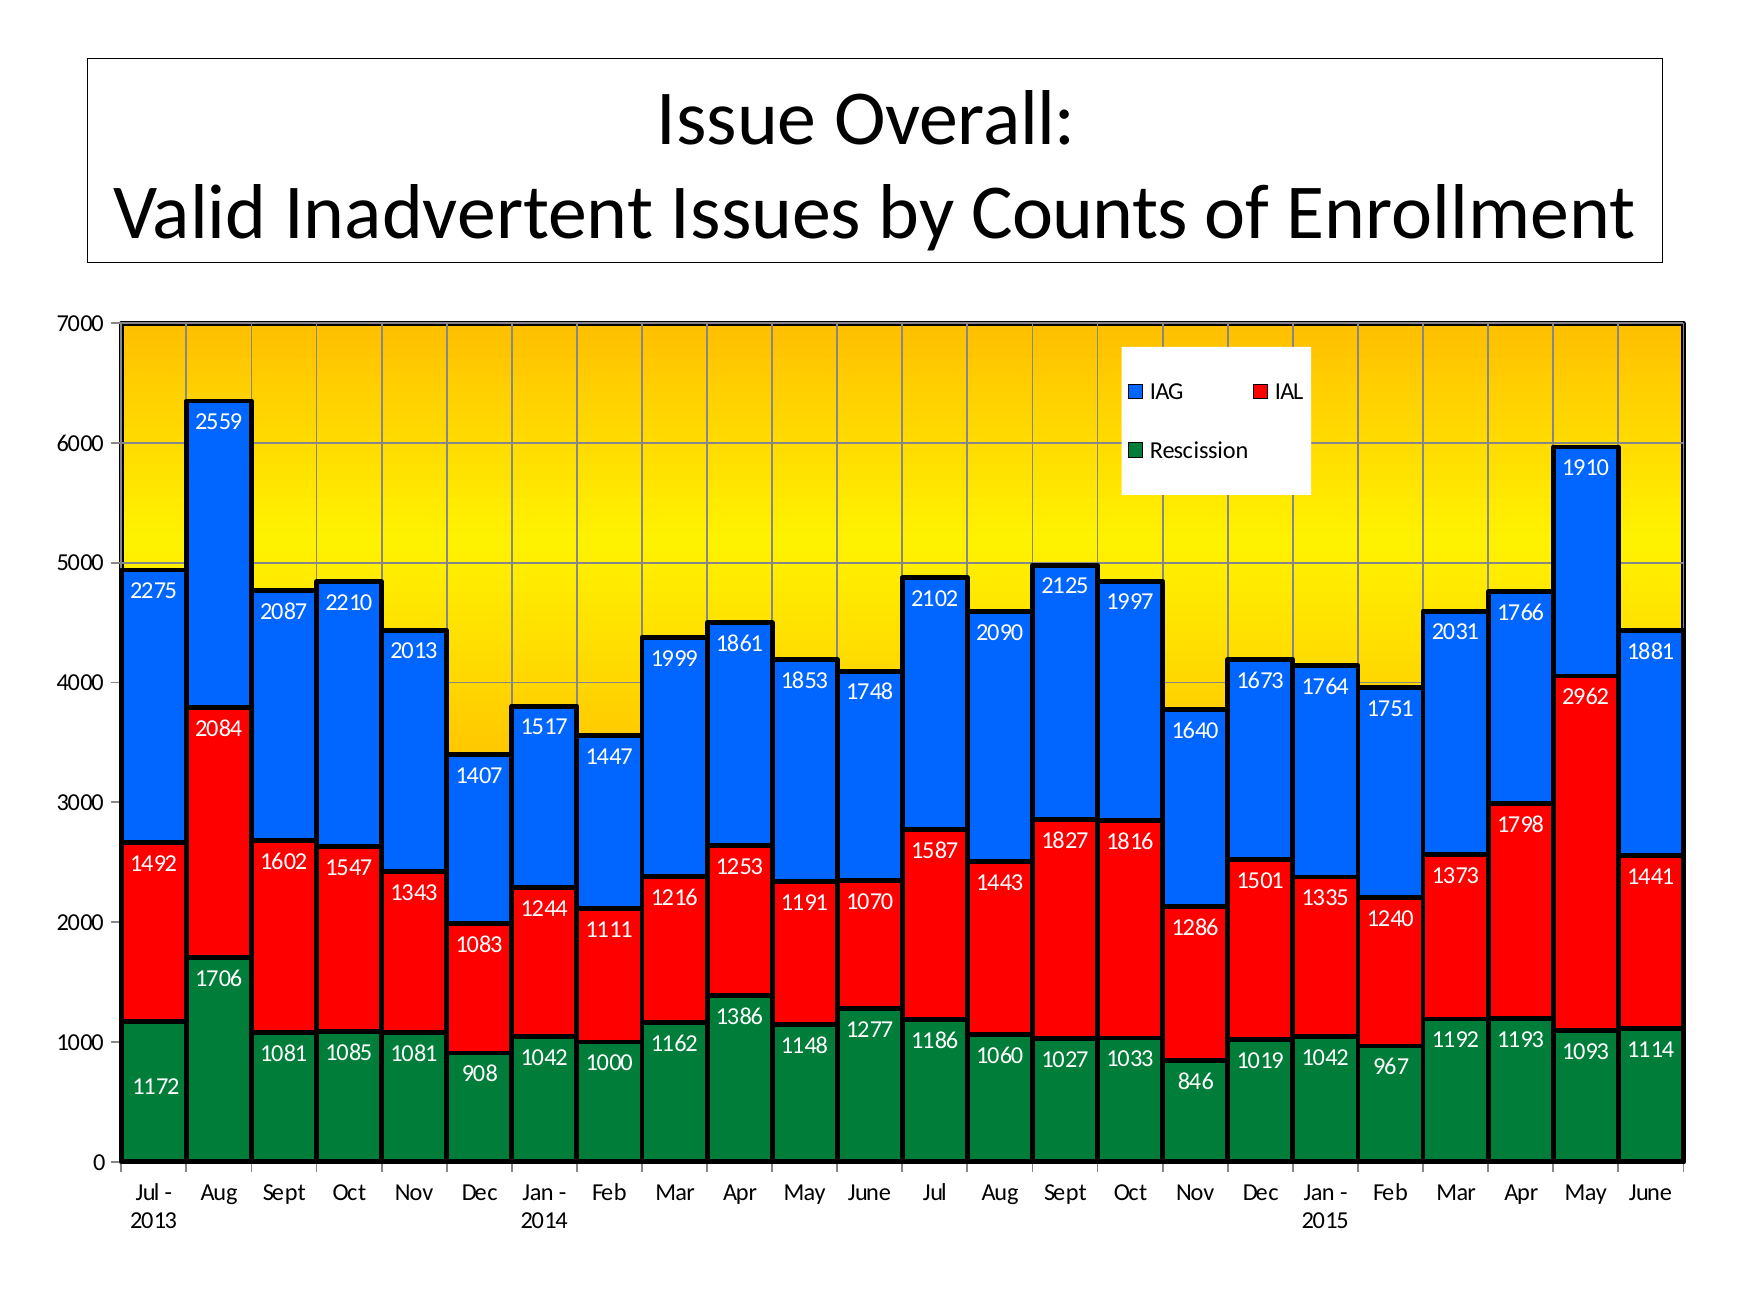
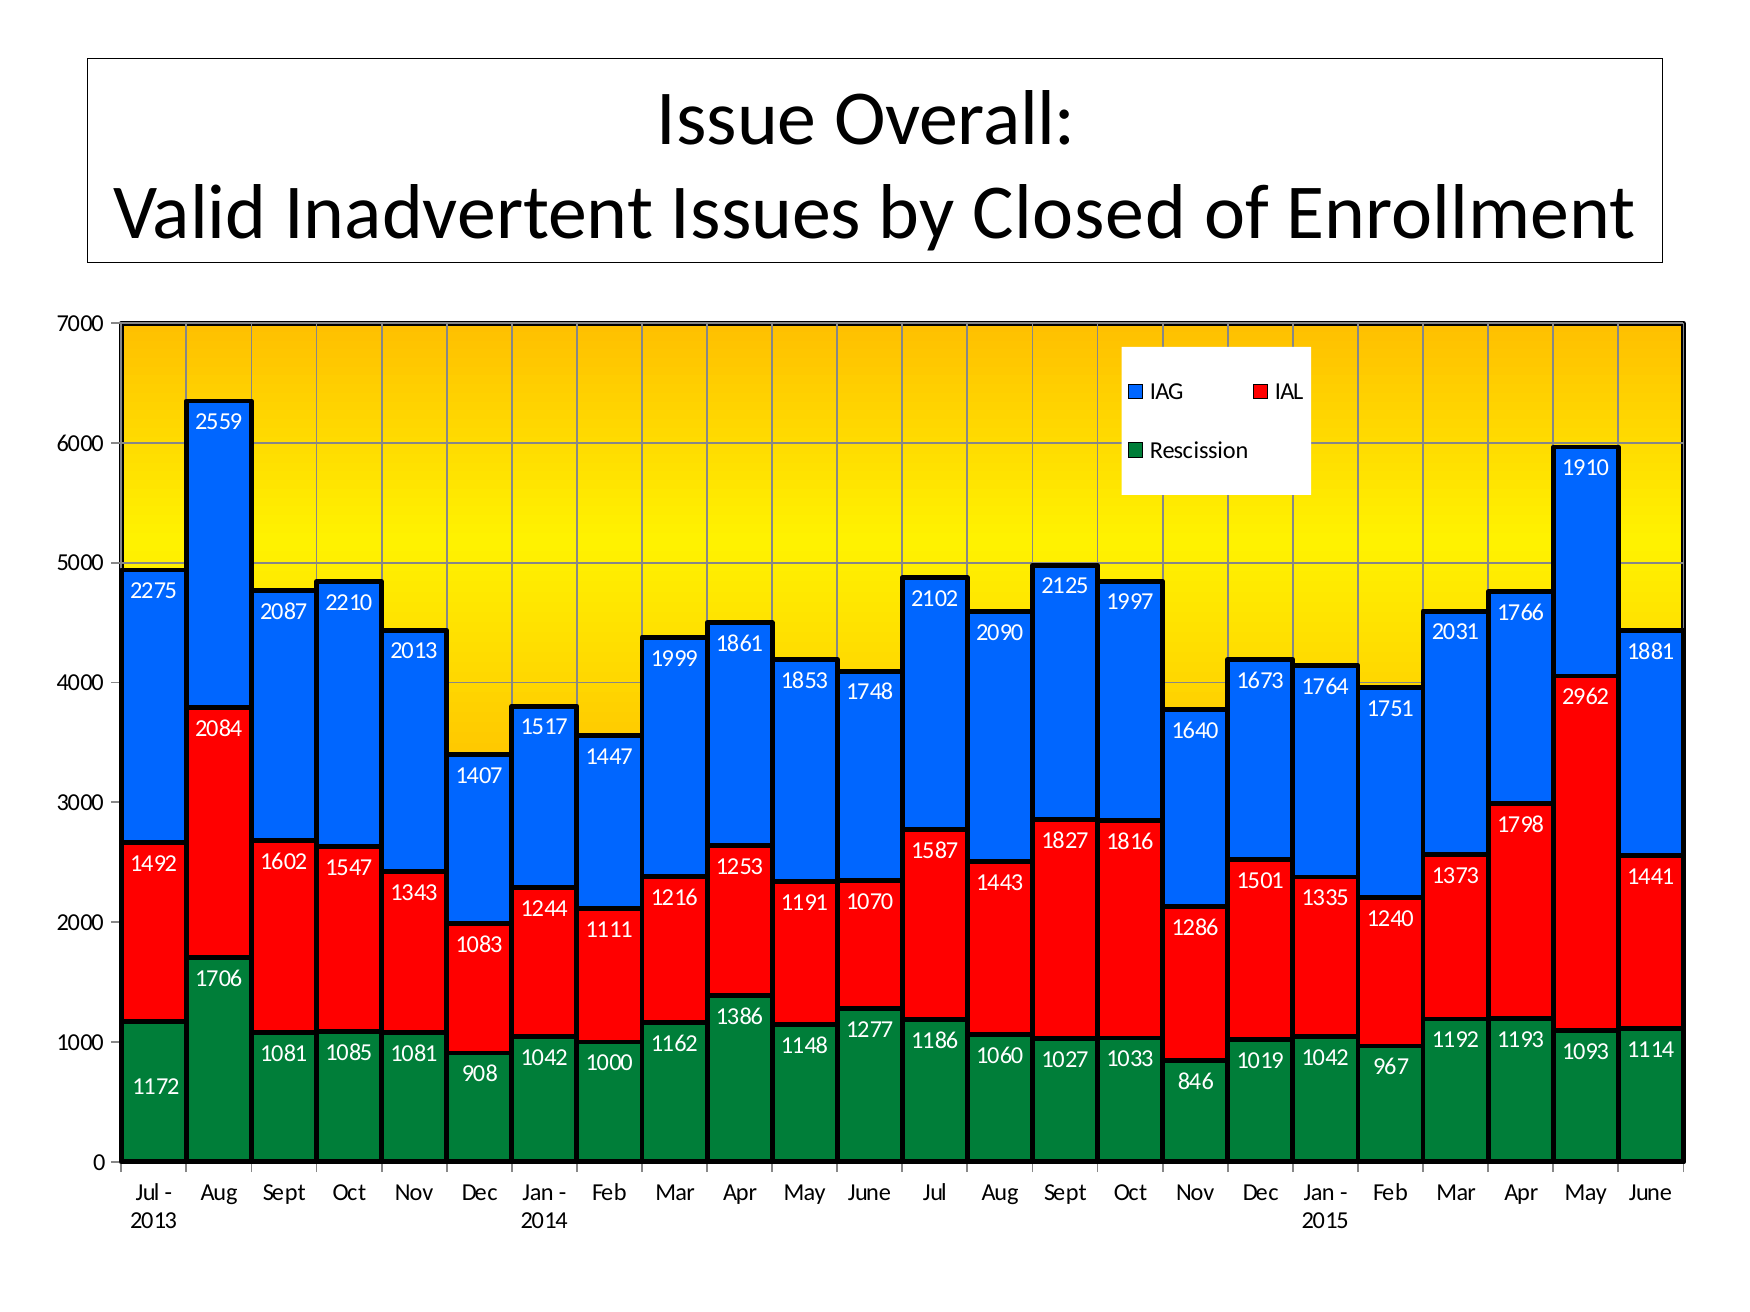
Counts: Counts -> Closed
